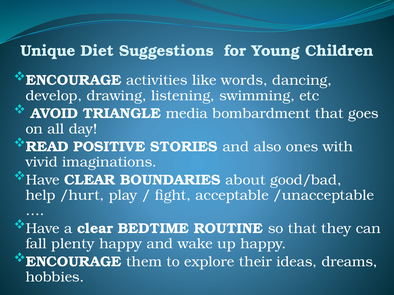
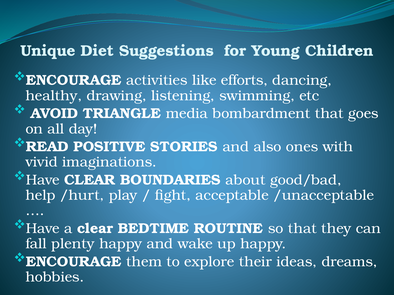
words: words -> efforts
develop: develop -> healthy
